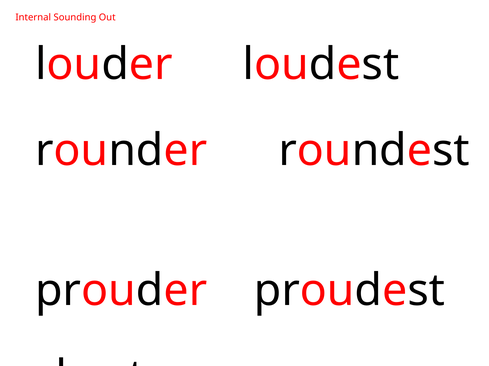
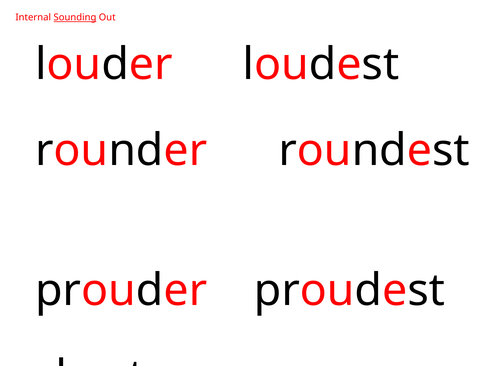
Sounding underline: none -> present
